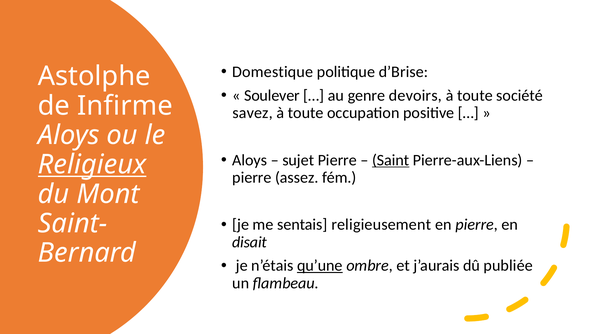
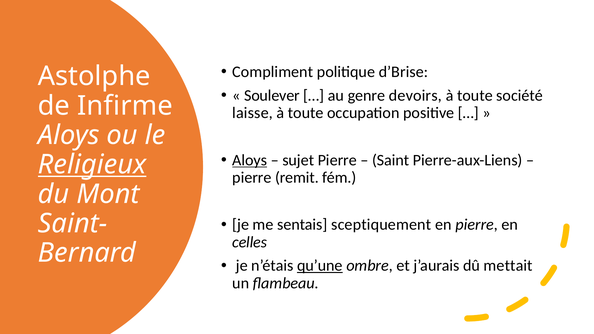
Domestique: Domestique -> Compliment
savez: savez -> laisse
Aloys at (250, 160) underline: none -> present
Saint underline: present -> none
assez: assez -> remit
religieusement: religieusement -> sceptiquement
disait: disait -> celles
publiée: publiée -> mettait
